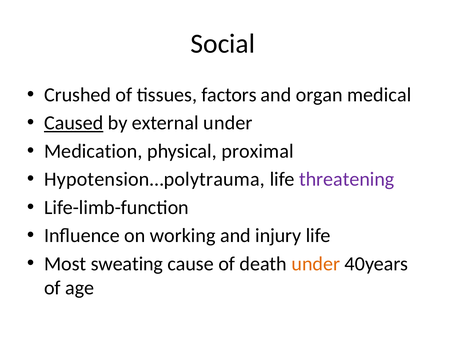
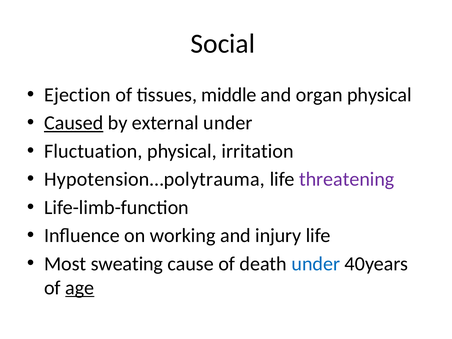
Crushed: Crushed -> Ejection
factors: factors -> middle
organ medical: medical -> physical
Medication: Medication -> Fluctuation
proximal: proximal -> irritation
under at (316, 264) colour: orange -> blue
age underline: none -> present
